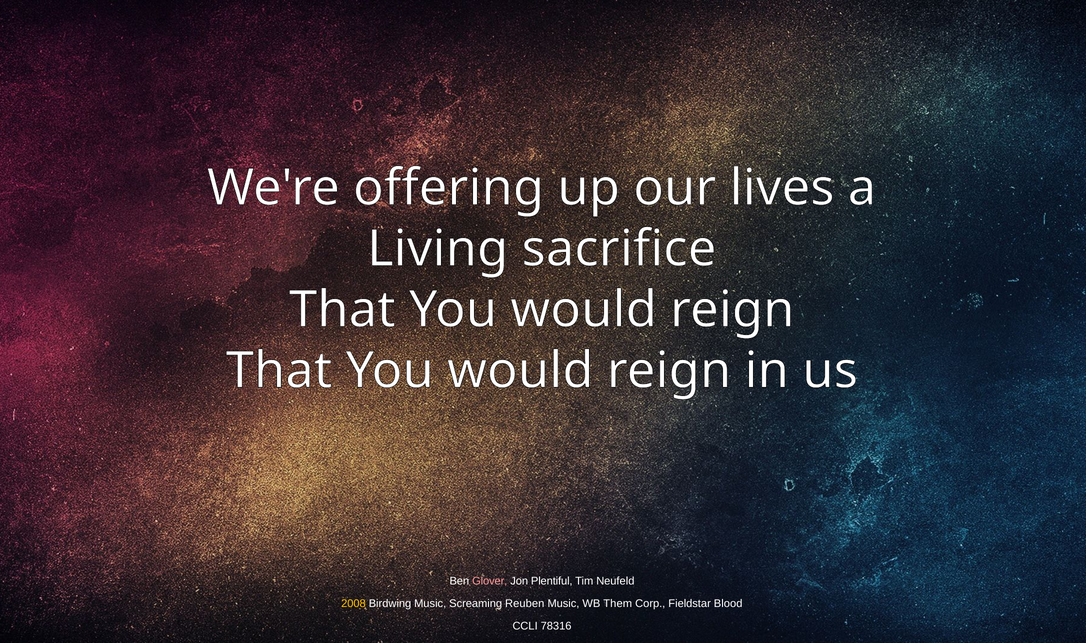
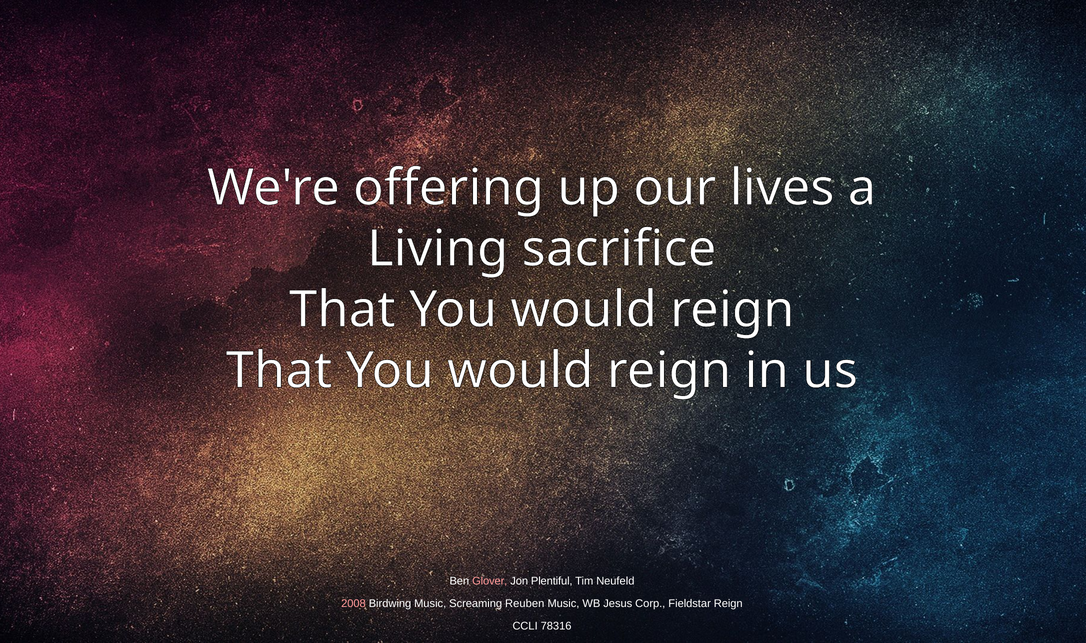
2008 colour: yellow -> pink
Them: Them -> Jesus
Fieldstar Blood: Blood -> Reign
